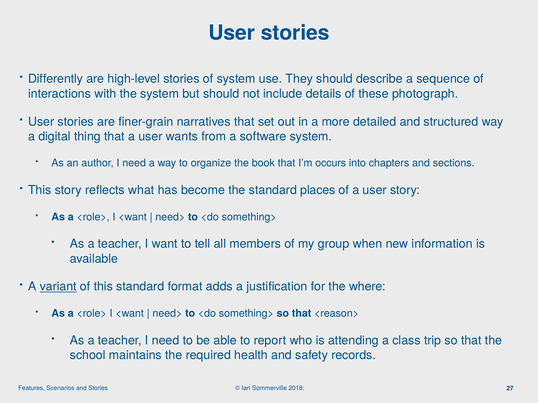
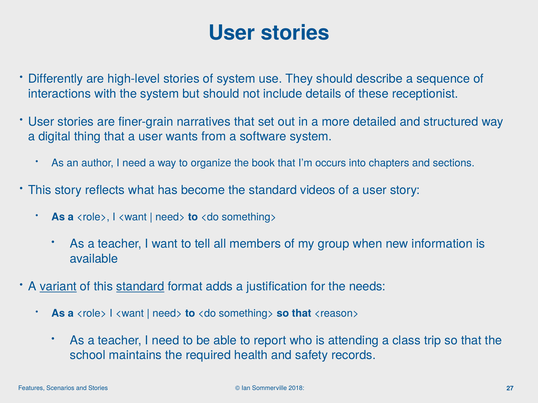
photograph: photograph -> receptionist
places: places -> videos
standard at (140, 287) underline: none -> present
where: where -> needs
